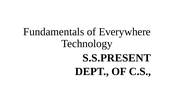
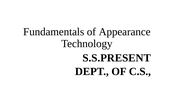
Everywhere: Everywhere -> Appearance
